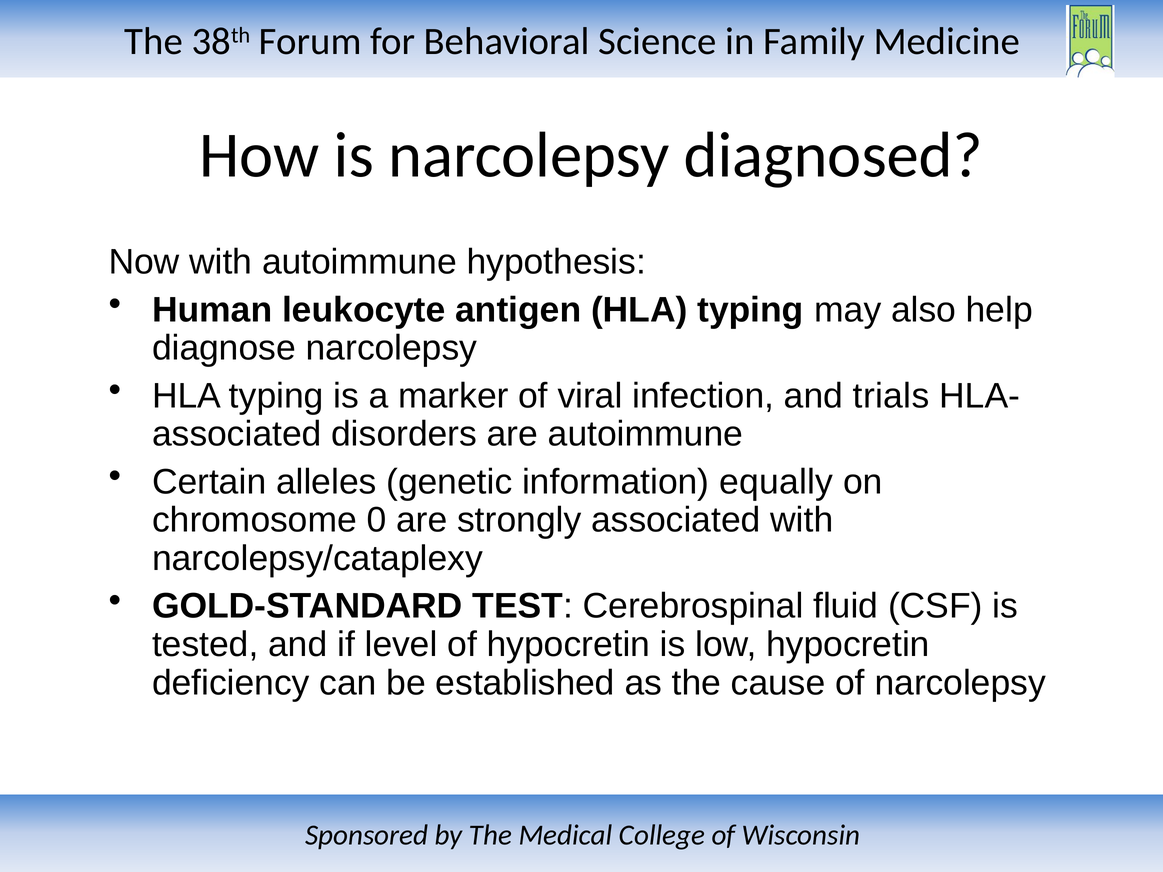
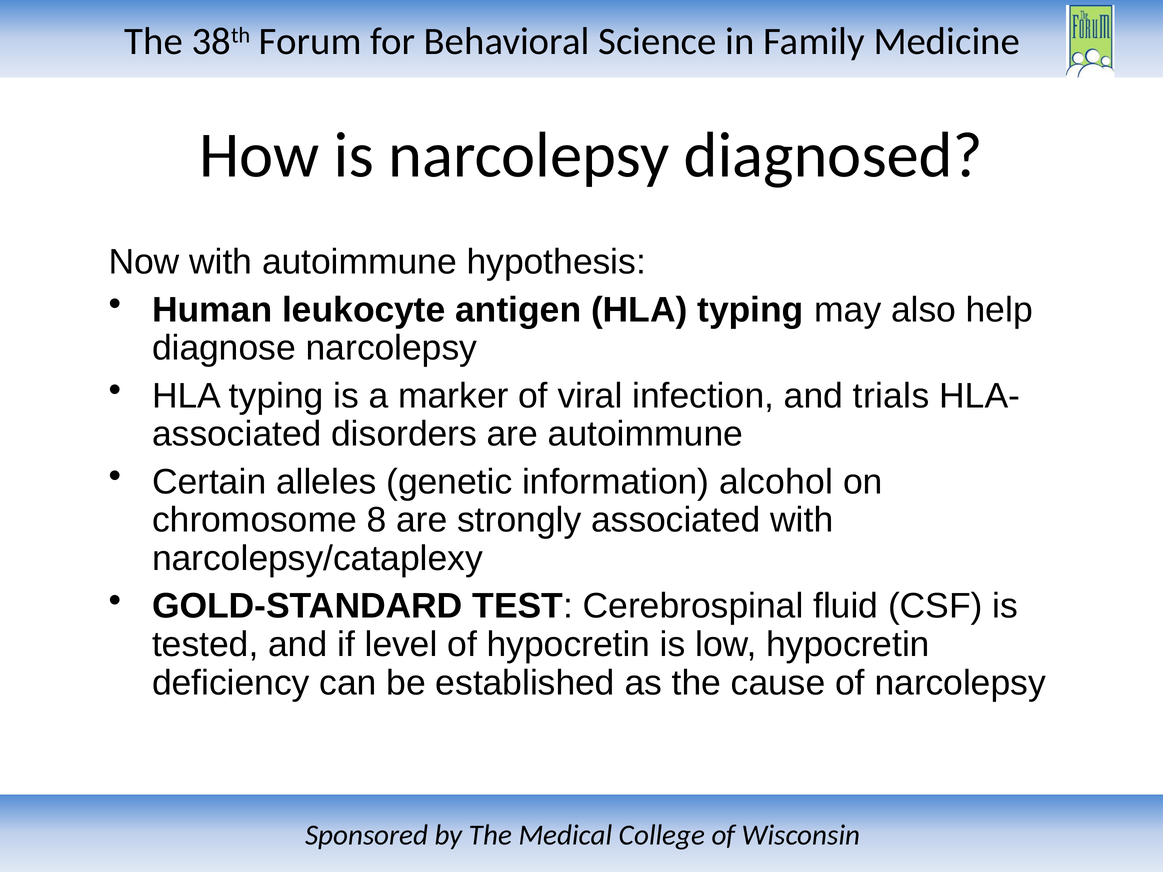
equally: equally -> alcohol
0: 0 -> 8
